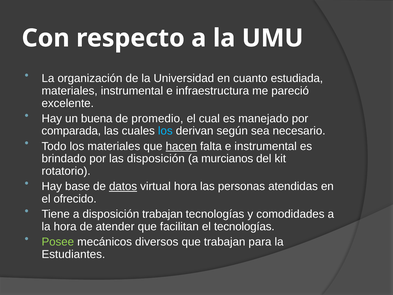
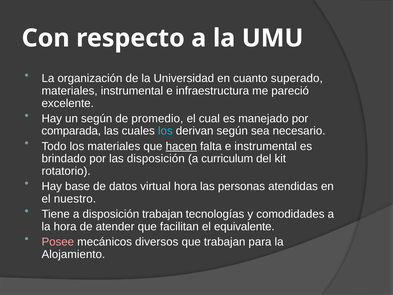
estudiada: estudiada -> superado
un buena: buena -> según
murcianos: murcianos -> curriculum
datos underline: present -> none
ofrecido: ofrecido -> nuestro
el tecnologías: tecnologías -> equivalente
Posee colour: light green -> pink
Estudiantes: Estudiantes -> Alojamiento
